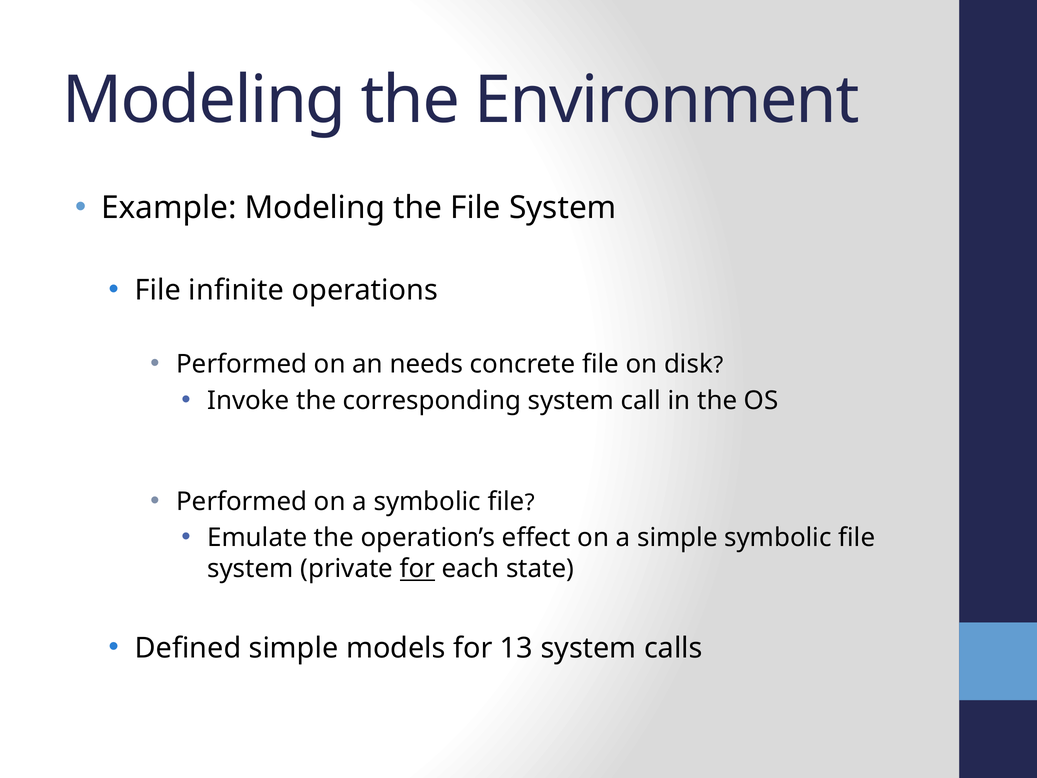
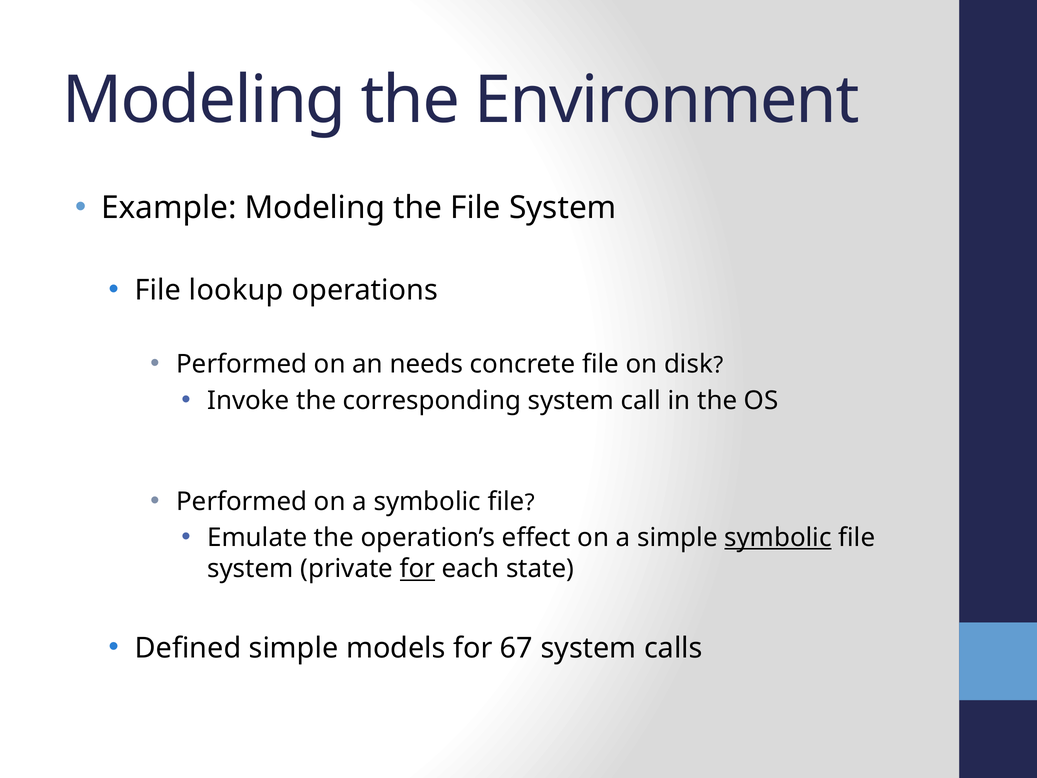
infinite: infinite -> lookup
symbolic at (778, 538) underline: none -> present
13: 13 -> 67
